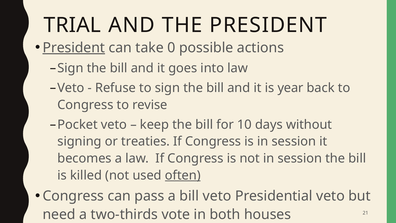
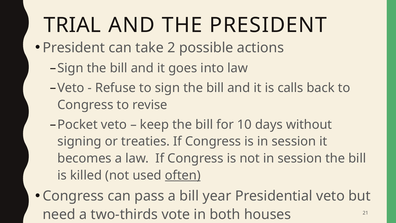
President at (74, 48) underline: present -> none
0: 0 -> 2
year: year -> calls
bill veto: veto -> year
